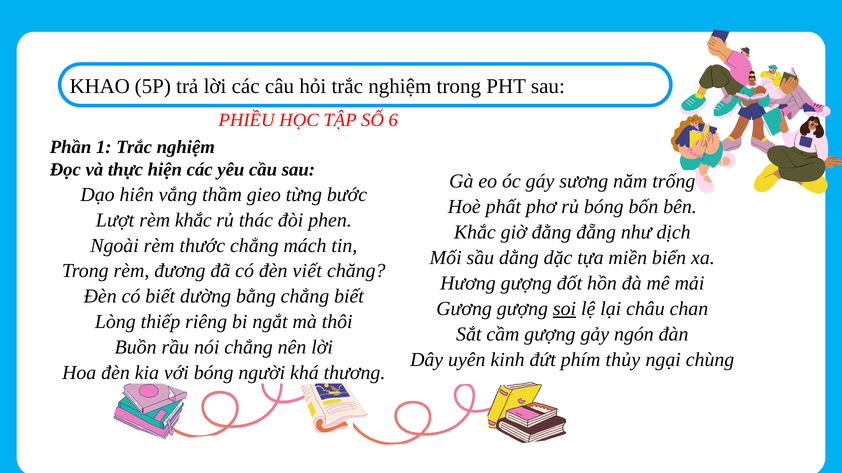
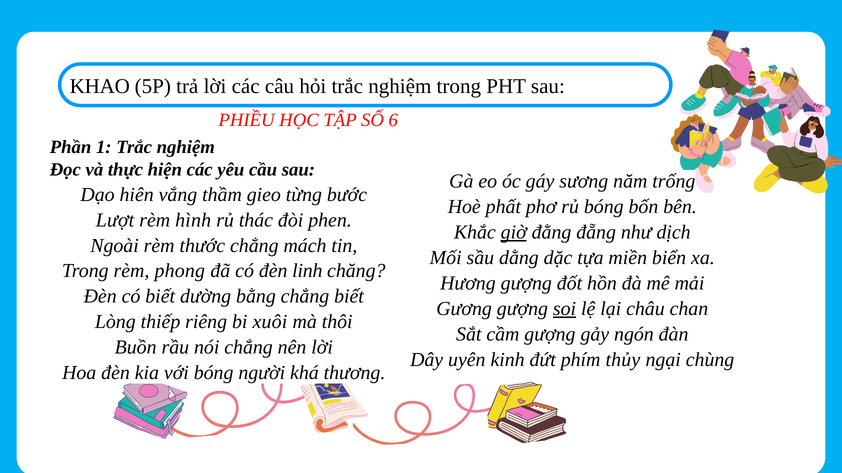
rèm khắc: khắc -> hình
giờ underline: none -> present
đương: đương -> phong
viết: viết -> linh
ngắt: ngắt -> xuôi
